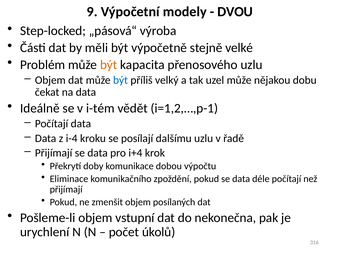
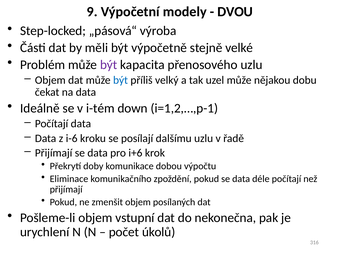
být at (109, 65) colour: orange -> purple
vědět: vědět -> down
i-4: i-4 -> i-6
i+4: i+4 -> i+6
